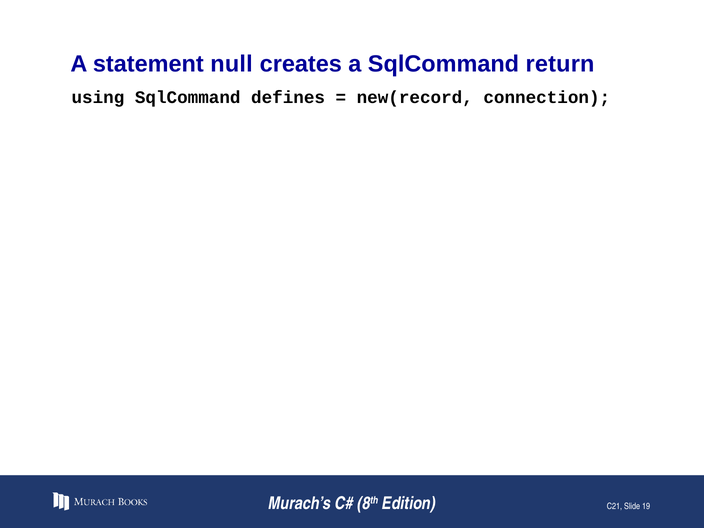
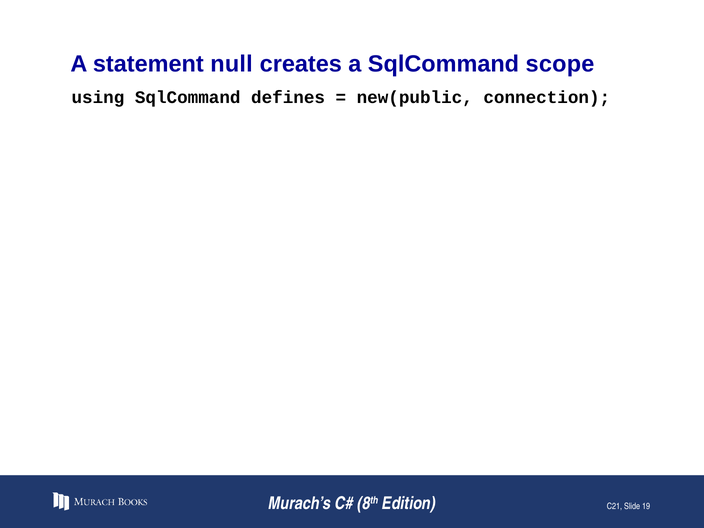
return: return -> scope
new(record: new(record -> new(public
